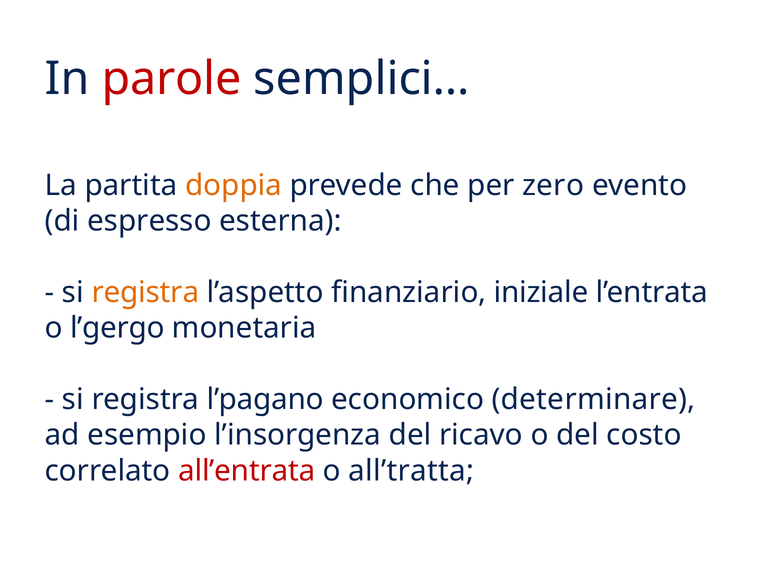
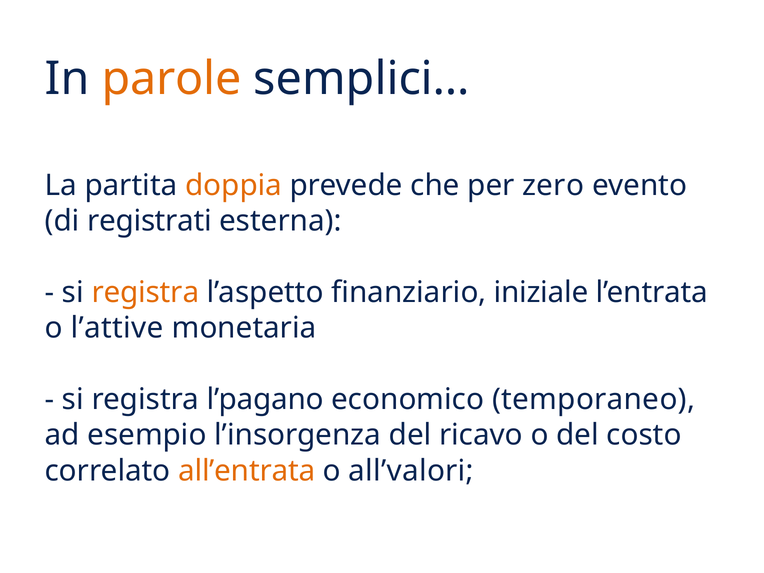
parole colour: red -> orange
espresso: espresso -> registrati
l’gergo: l’gergo -> l’attive
determinare: determinare -> temporaneo
all’entrata colour: red -> orange
all’tratta: all’tratta -> all’valori
